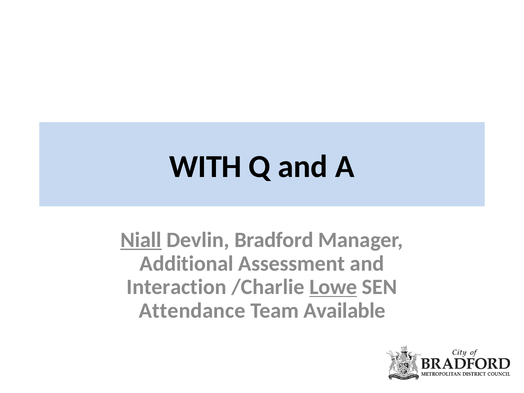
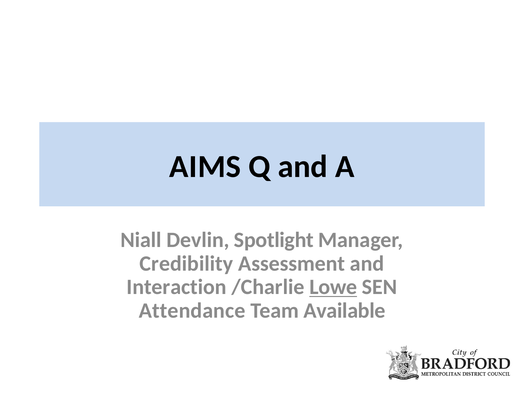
WITH: WITH -> AIMS
Niall underline: present -> none
Bradford: Bradford -> Spotlight
Additional: Additional -> Credibility
